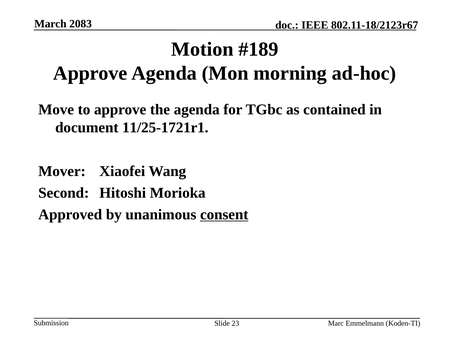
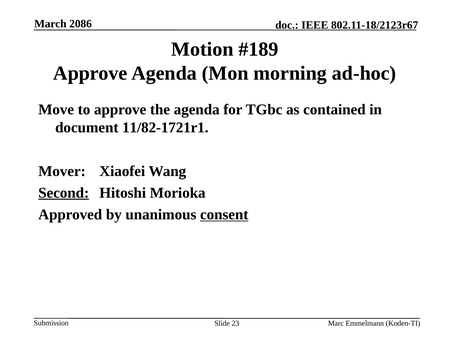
2083: 2083 -> 2086
11/25-1721r1: 11/25-1721r1 -> 11/82-1721r1
Second underline: none -> present
